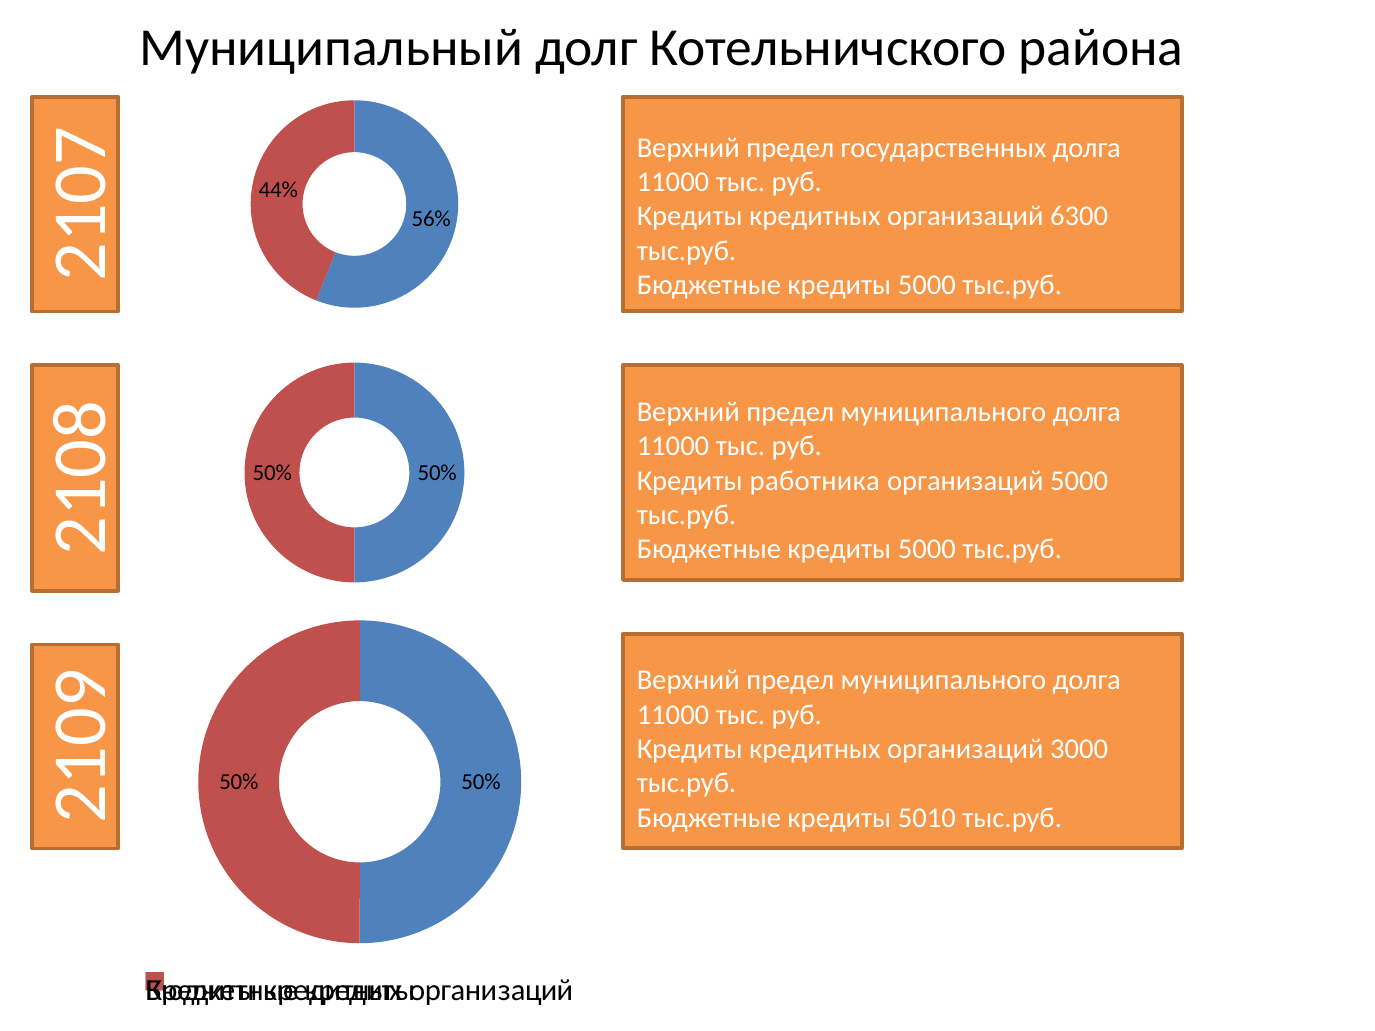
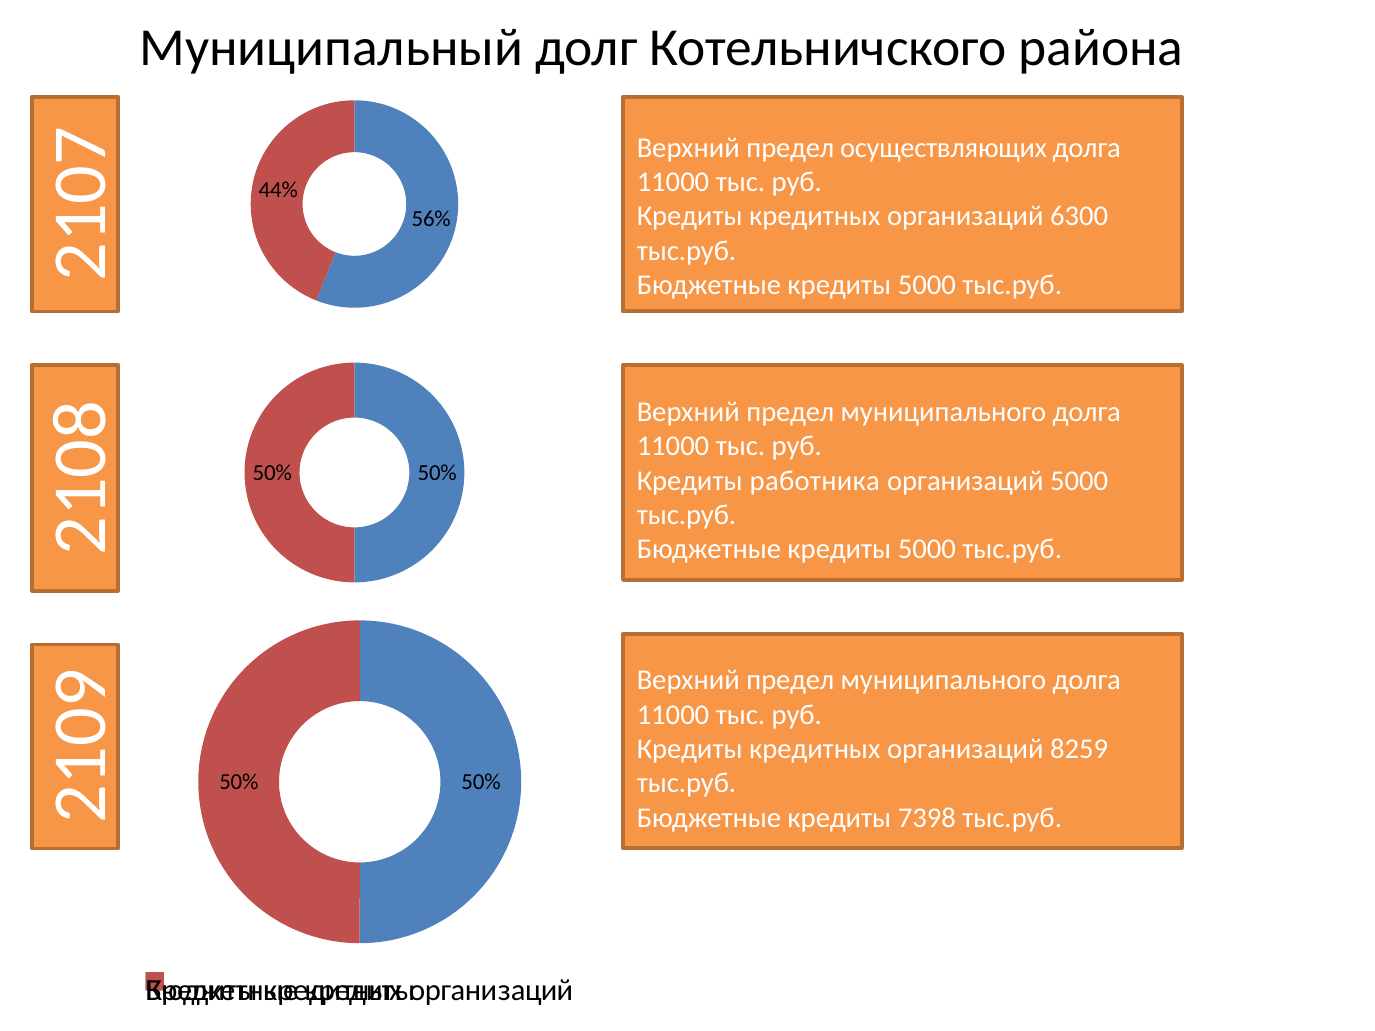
государственных: государственных -> осуществляющих
3000: 3000 -> 8259
5010: 5010 -> 7398
